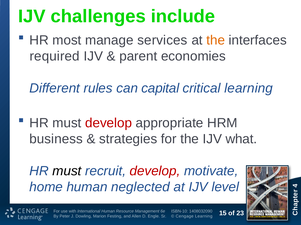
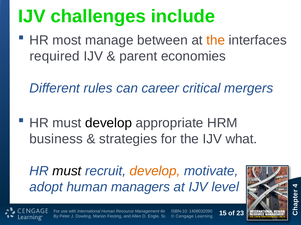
services: services -> between
capital: capital -> career
critical learning: learning -> mergers
develop at (109, 123) colour: red -> black
develop at (155, 172) colour: red -> orange
home: home -> adopt
neglected: neglected -> managers
